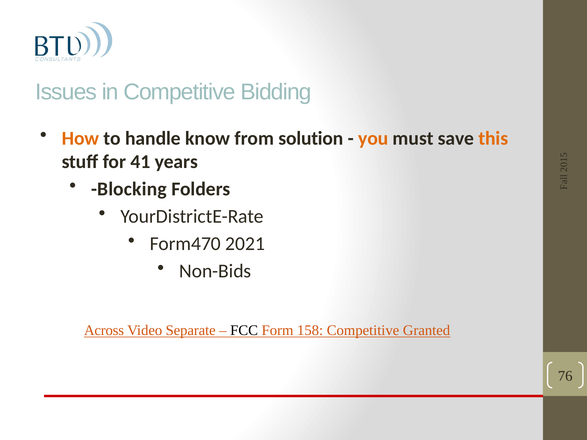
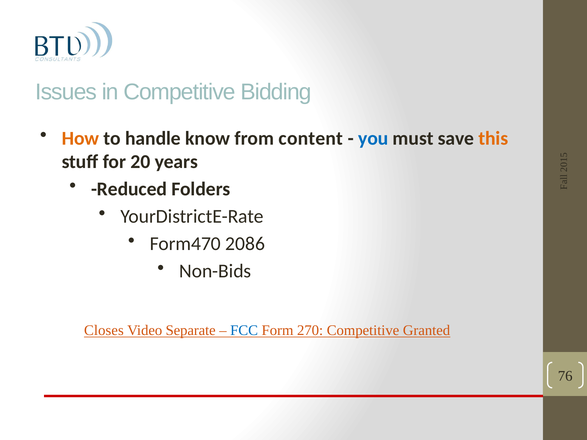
solution: solution -> content
you colour: orange -> blue
41: 41 -> 20
Blocking: Blocking -> Reduced
2021: 2021 -> 2086
Across: Across -> Closes
FCC colour: black -> blue
158: 158 -> 270
